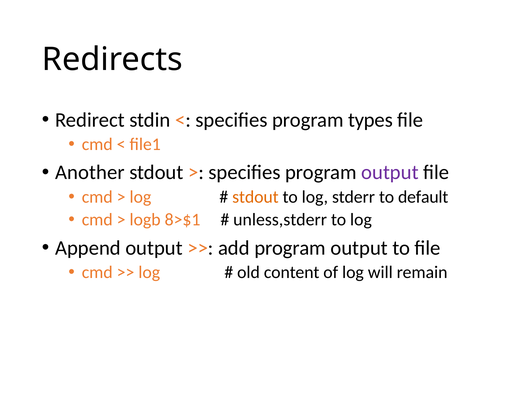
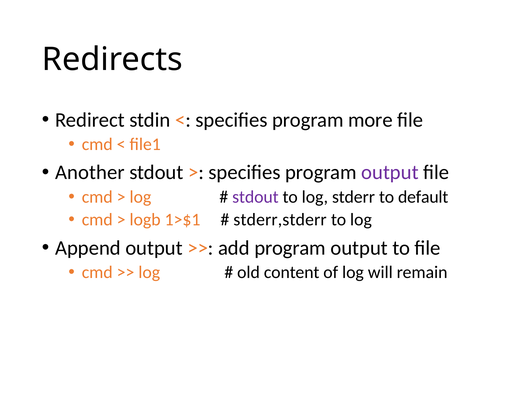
types: types -> more
stdout at (255, 197) colour: orange -> purple
8>$1: 8>$1 -> 1>$1
unless,stderr: unless,stderr -> stderr,stderr
